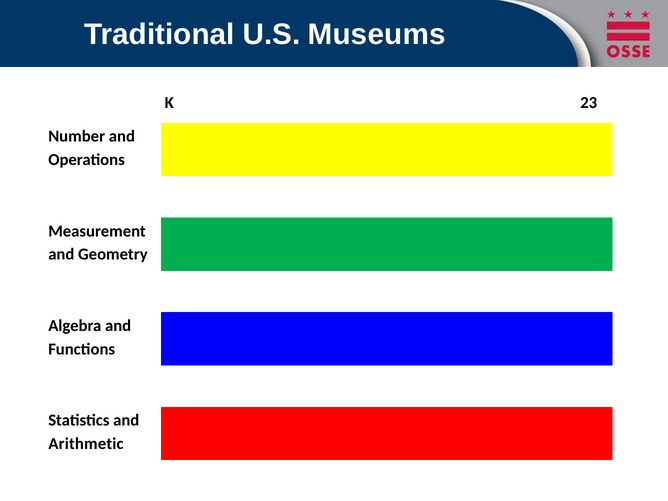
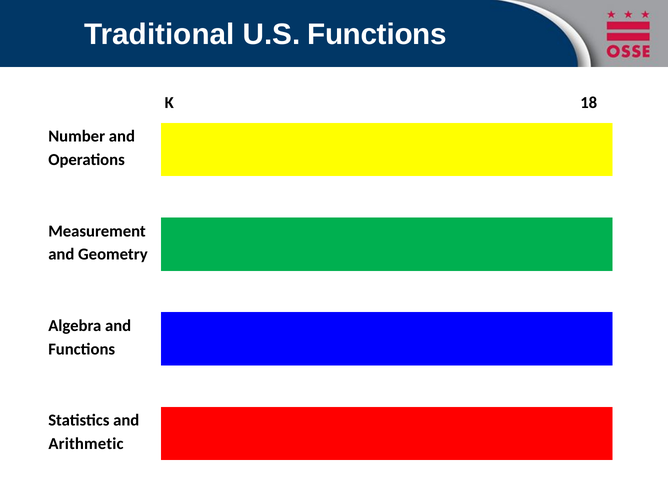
U.S Museums: Museums -> Functions
23: 23 -> 18
